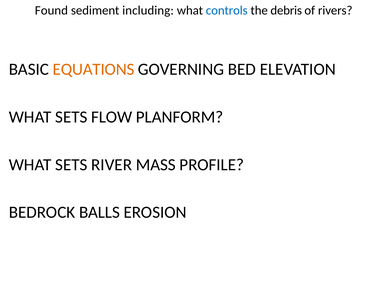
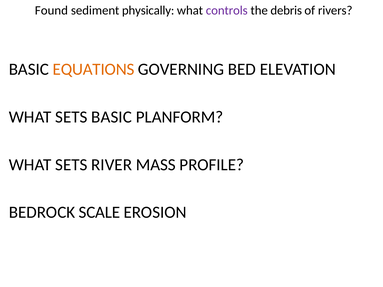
including: including -> physically
controls colour: blue -> purple
SETS FLOW: FLOW -> BASIC
BALLS: BALLS -> SCALE
